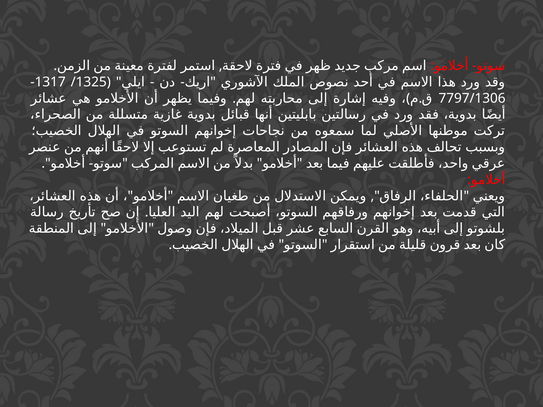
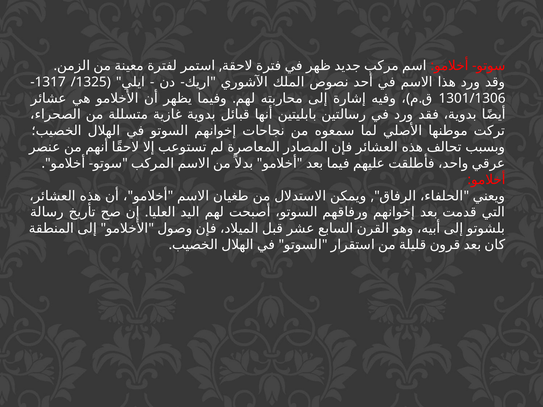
7797/1306: 7797/1306 -> 1301/1306
